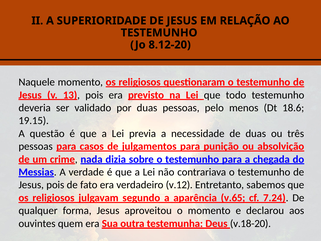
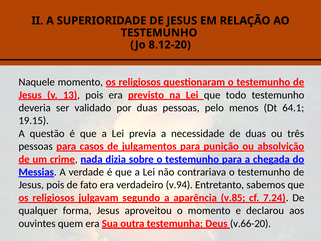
18.6: 18.6 -> 64.1
v.12: v.12 -> v.94
v.65: v.65 -> v.85
v.18-20: v.18-20 -> v.66-20
